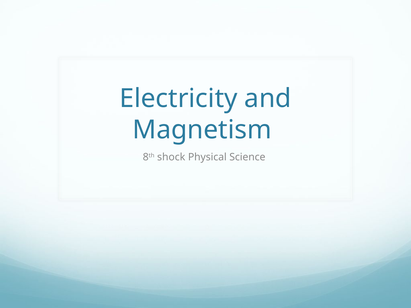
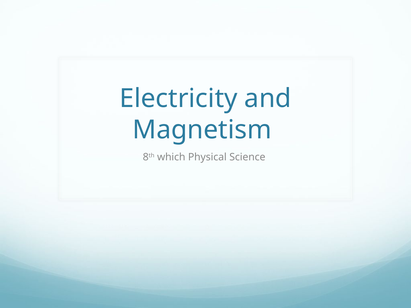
shock: shock -> which
